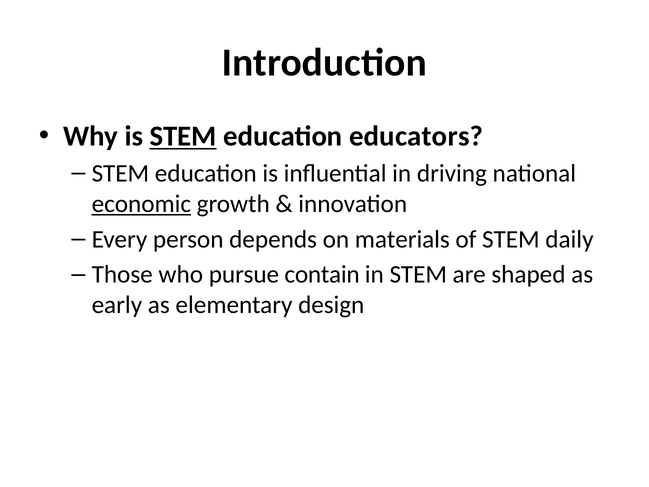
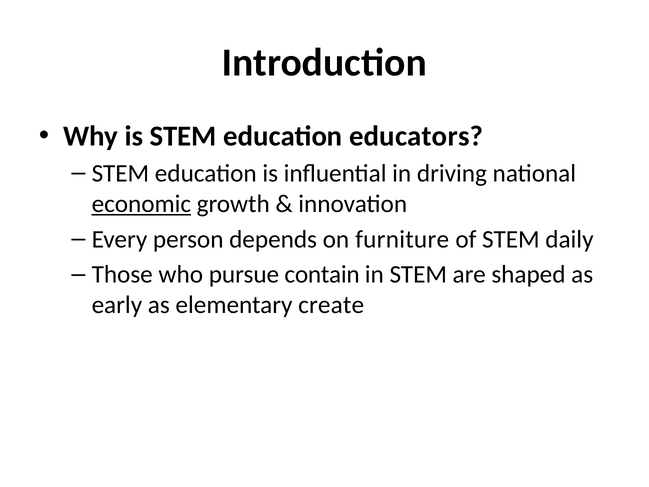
STEM at (183, 136) underline: present -> none
materials: materials -> furniture
design: design -> create
